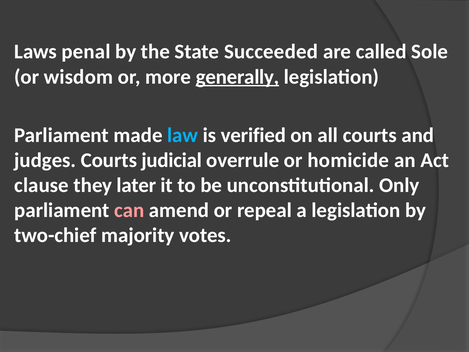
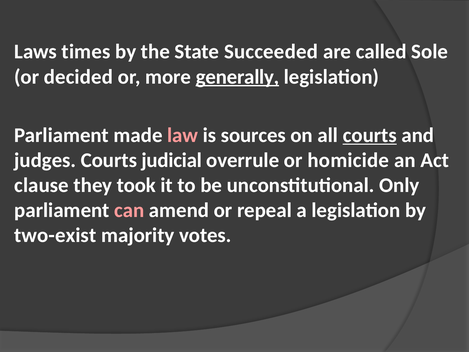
penal: penal -> times
wisdom: wisdom -> decided
law colour: light blue -> pink
verified: verified -> sources
courts at (370, 135) underline: none -> present
later: later -> took
two-chief: two-chief -> two-exist
